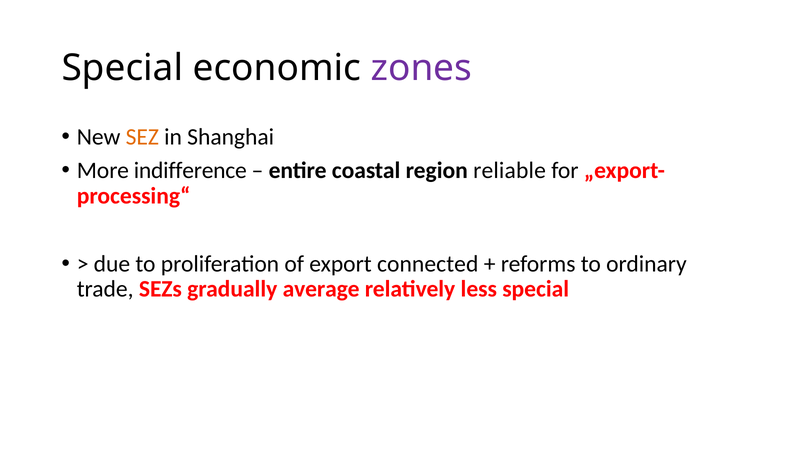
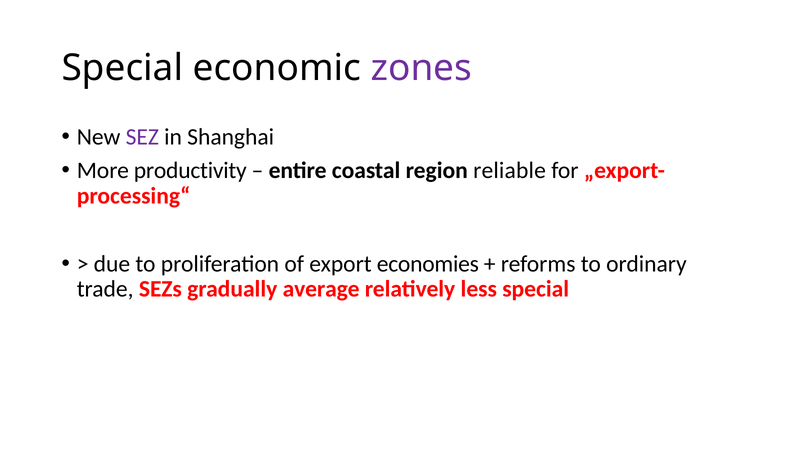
SEZ colour: orange -> purple
indifference: indifference -> productivity
connected: connected -> economies
